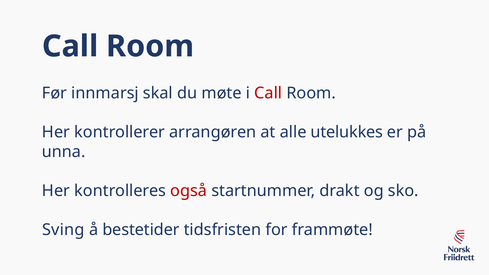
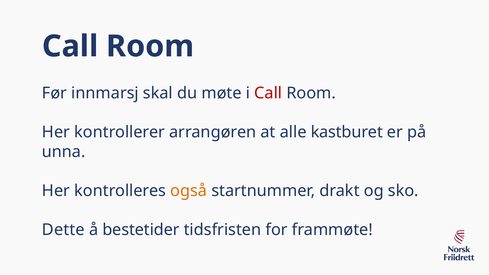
utelukkes: utelukkes -> kastburet
også colour: red -> orange
Sving: Sving -> Dette
